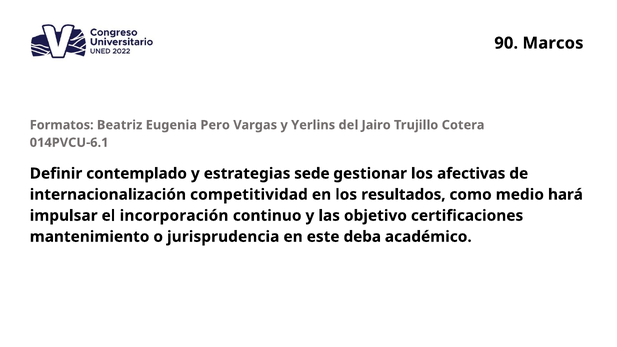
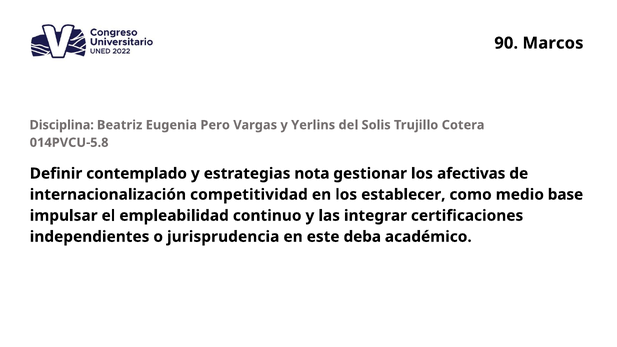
Formatos: Formatos -> Disciplina
Jairo: Jairo -> Solis
014PVCU-6.1: 014PVCU-6.1 -> 014PVCU-5.8
sede: sede -> nota
resultados: resultados -> establecer
hará: hará -> base
incorporación: incorporación -> empleabilidad
objetivo: objetivo -> integrar
mantenimiento: mantenimiento -> independientes
